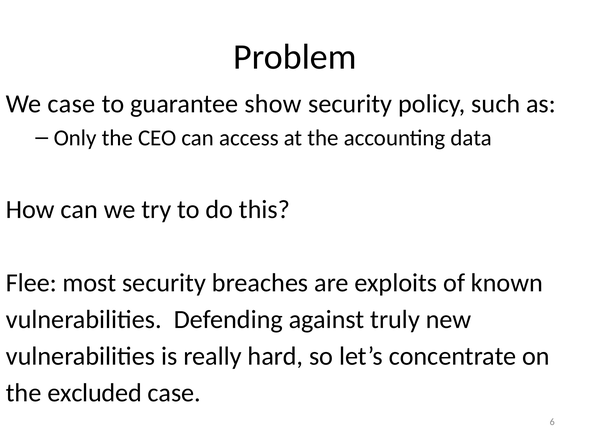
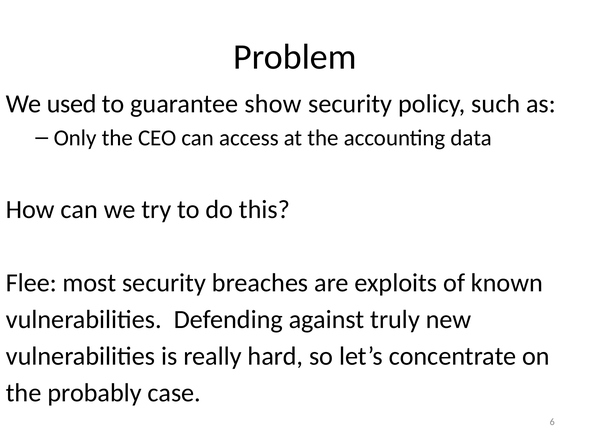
We case: case -> used
excluded: excluded -> probably
